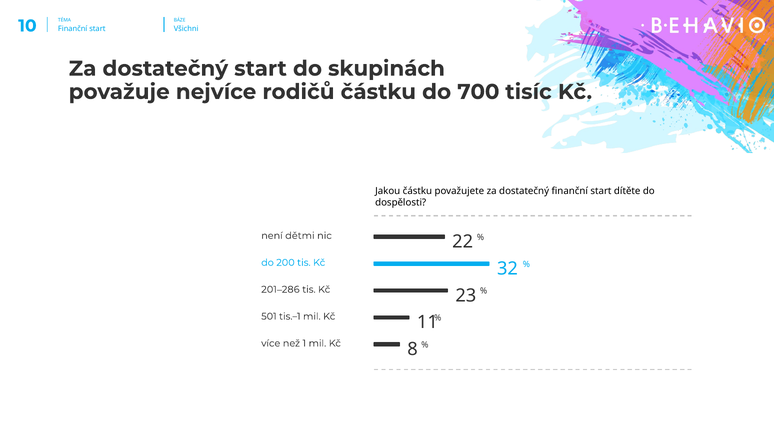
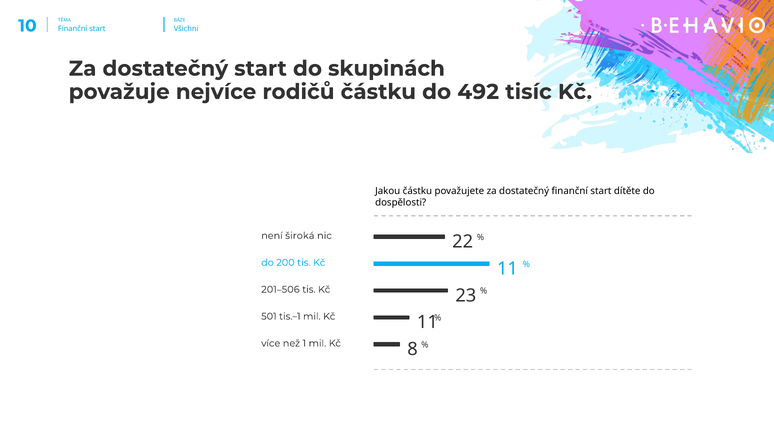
700: 700 -> 492
dětmi: dětmi -> široká
32: 32 -> 11
201–286: 201–286 -> 201–506
